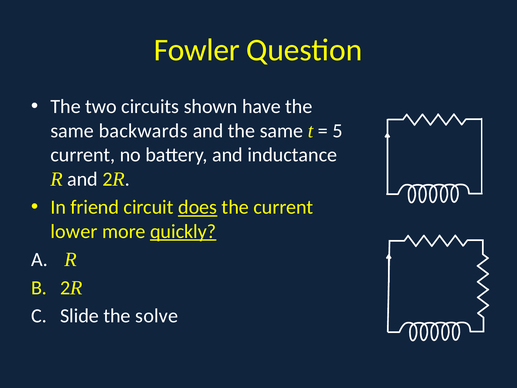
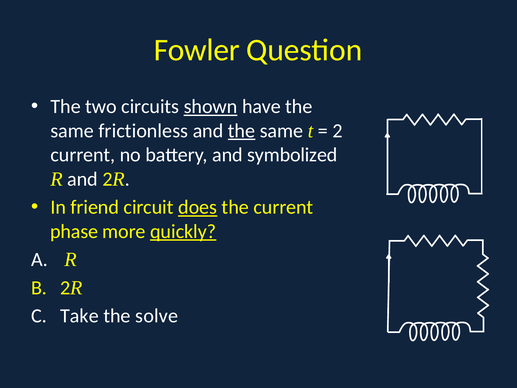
shown underline: none -> present
backwards: backwards -> frictionless
the at (242, 131) underline: none -> present
5: 5 -> 2
inductance: inductance -> symbolized
lower: lower -> phase
Slide: Slide -> Take
